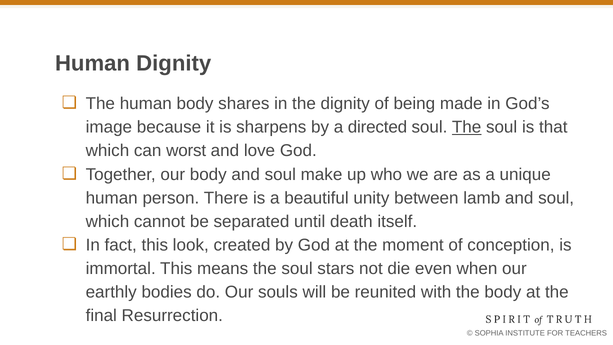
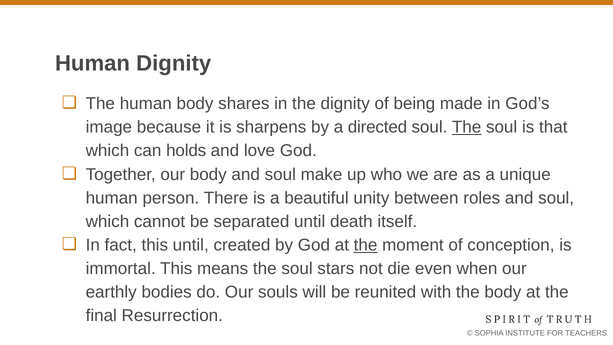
worst: worst -> holds
lamb: lamb -> roles
this look: look -> until
the at (366, 245) underline: none -> present
